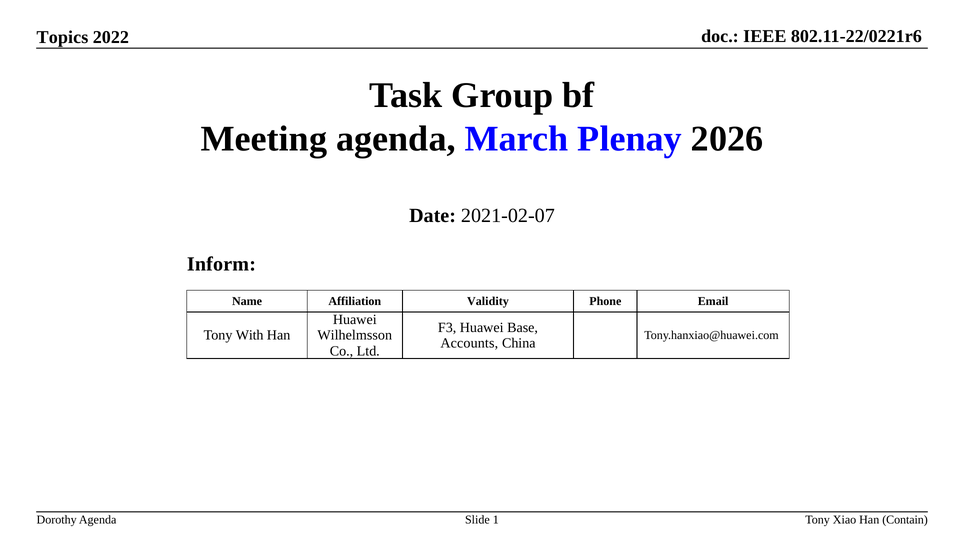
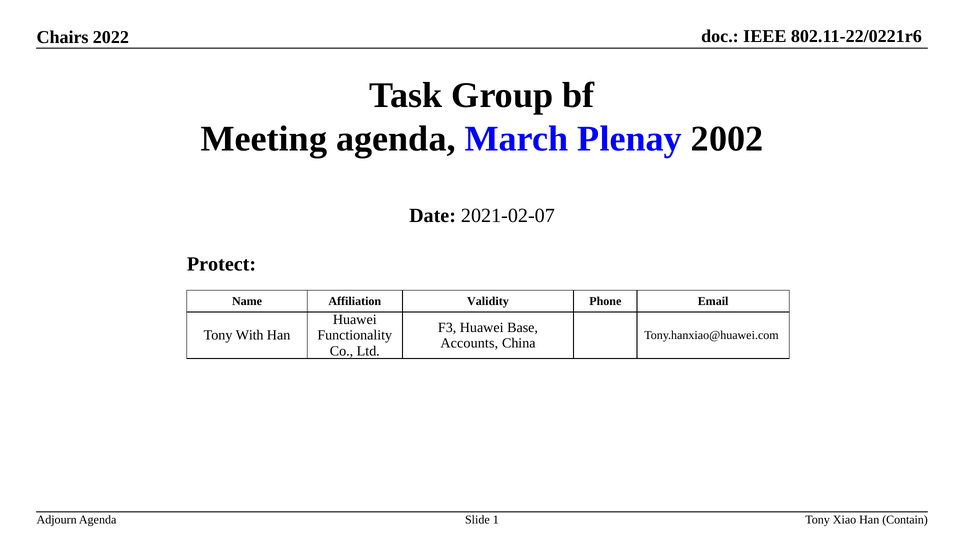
Topics: Topics -> Chairs
2026: 2026 -> 2002
Inform: Inform -> Protect
Wilhelmsson: Wilhelmsson -> Functionality
Dorothy: Dorothy -> Adjourn
